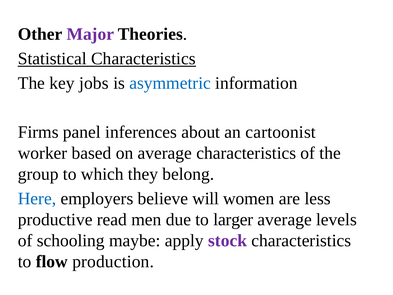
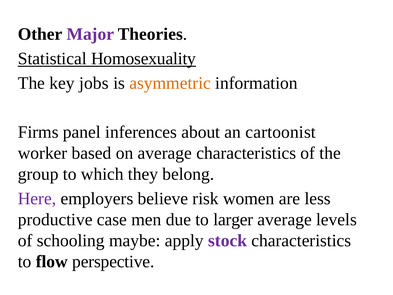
Statistical Characteristics: Characteristics -> Homosexuality
asymmetric colour: blue -> orange
Here colour: blue -> purple
will: will -> risk
read: read -> case
production: production -> perspective
